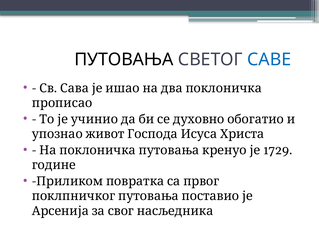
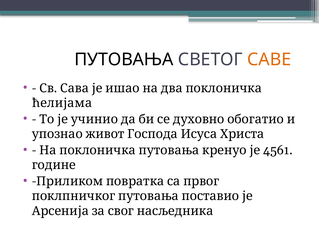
САВЕ colour: blue -> orange
прописао: прописао -> ћелијама
1729: 1729 -> 4561
